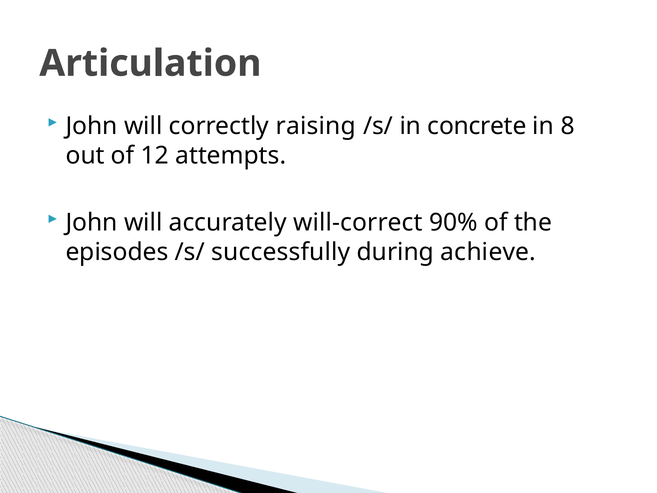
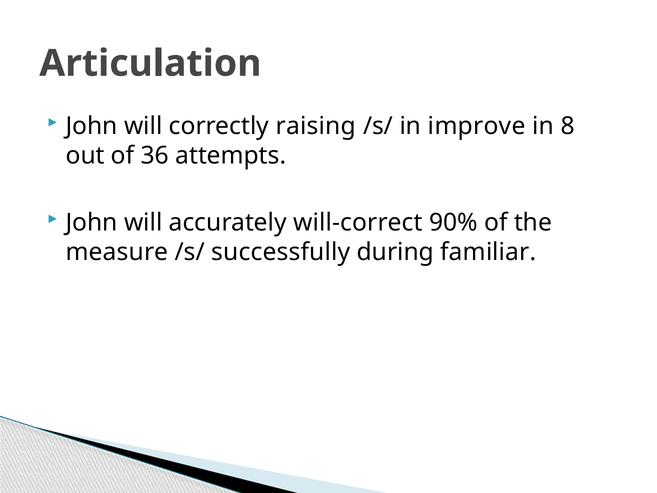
concrete: concrete -> improve
12: 12 -> 36
episodes: episodes -> measure
achieve: achieve -> familiar
